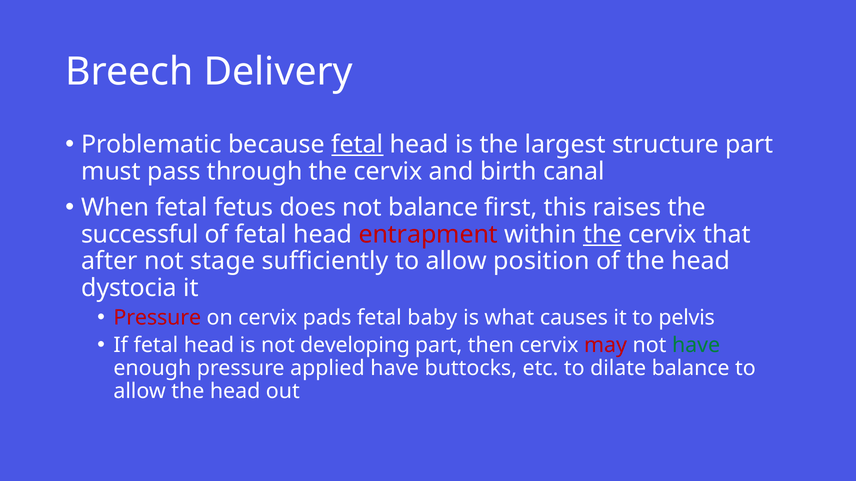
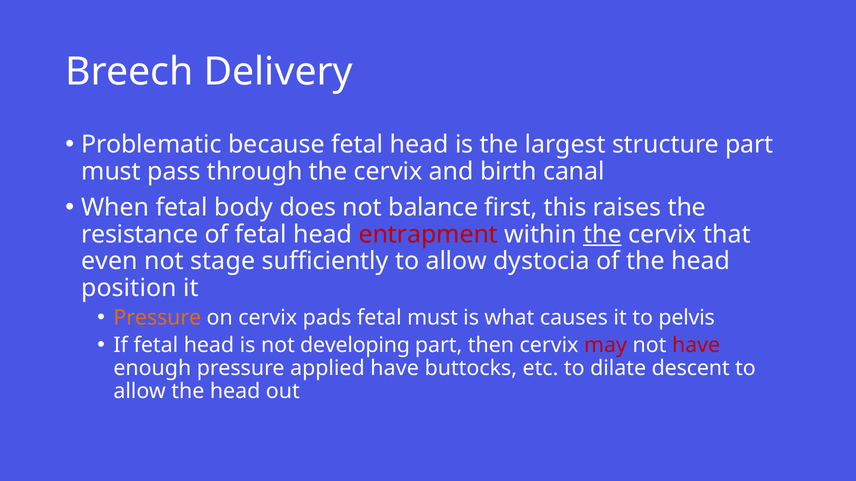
fetal at (357, 145) underline: present -> none
fetus: fetus -> body
successful: successful -> resistance
after: after -> even
position: position -> dystocia
dystocia: dystocia -> position
Pressure at (157, 318) colour: red -> orange
fetal baby: baby -> must
have at (696, 346) colour: green -> red
dilate balance: balance -> descent
